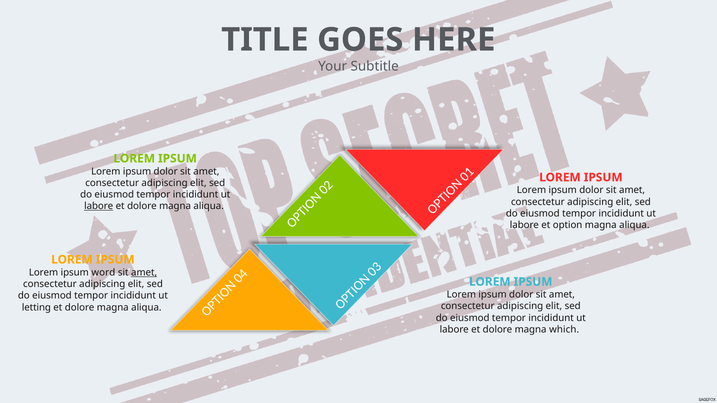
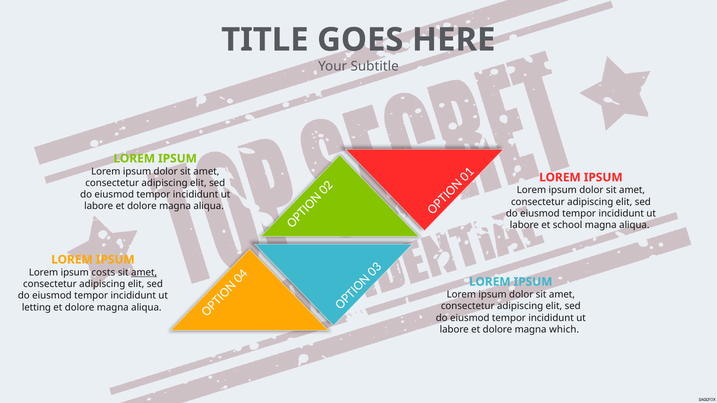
labore at (99, 206) underline: present -> none
option: option -> school
word: word -> costs
